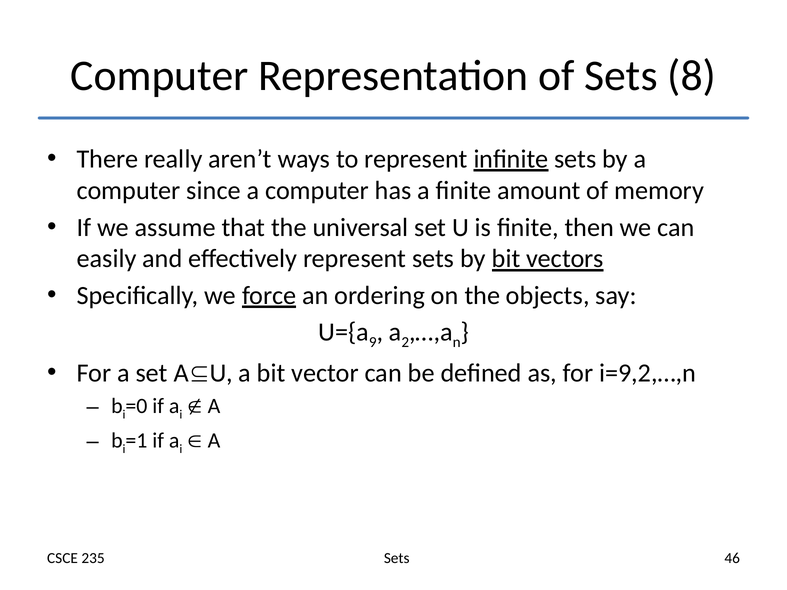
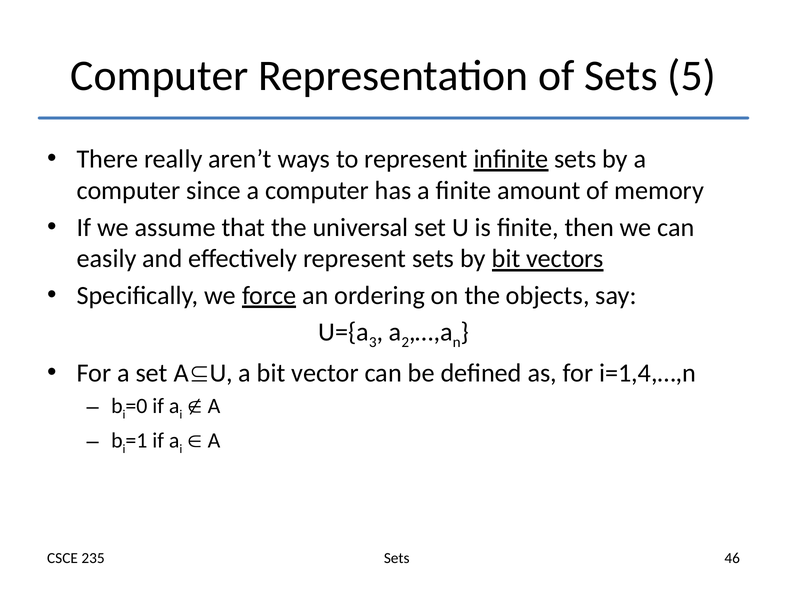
8: 8 -> 5
9: 9 -> 3
i=9,2,…,n: i=9,2,…,n -> i=1,4,…,n
